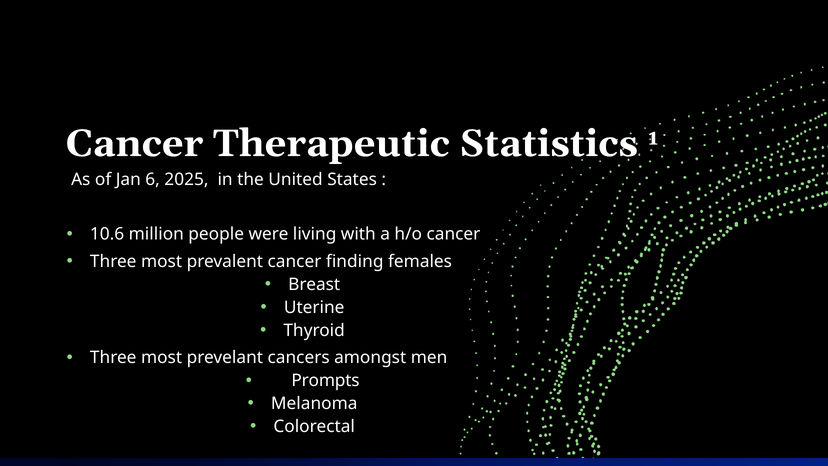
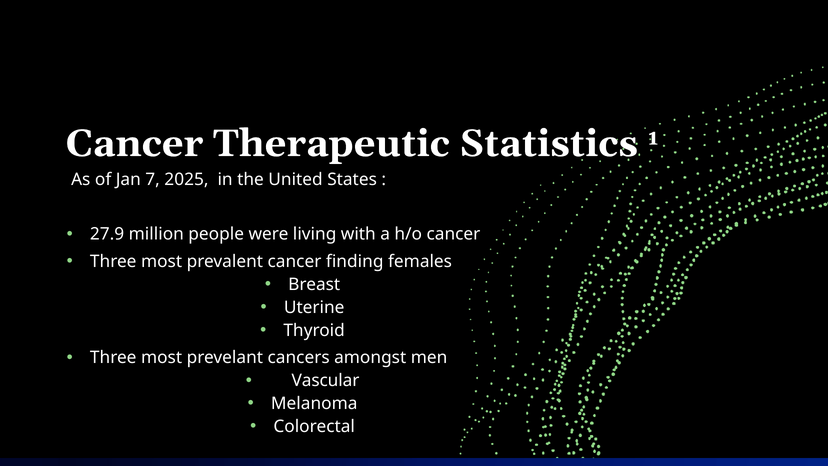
6: 6 -> 7
10.6: 10.6 -> 27.9
Prompts: Prompts -> Vascular
